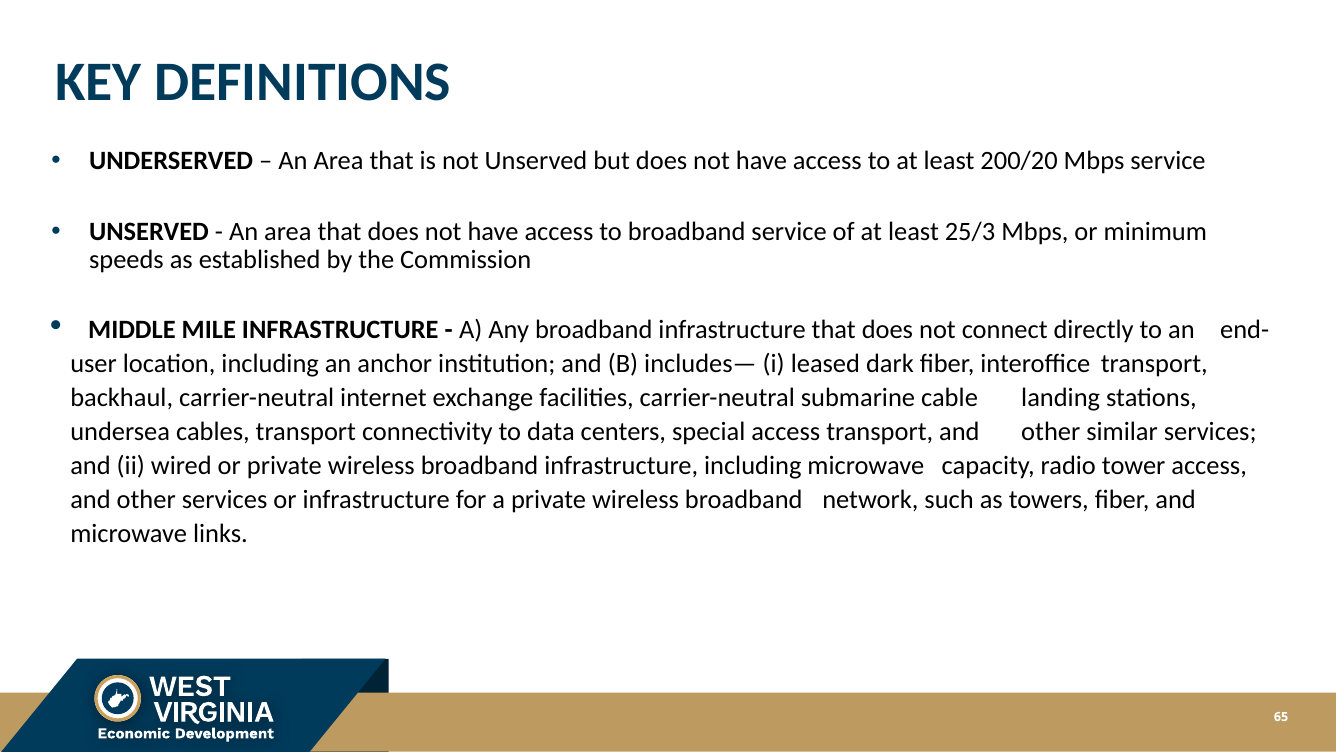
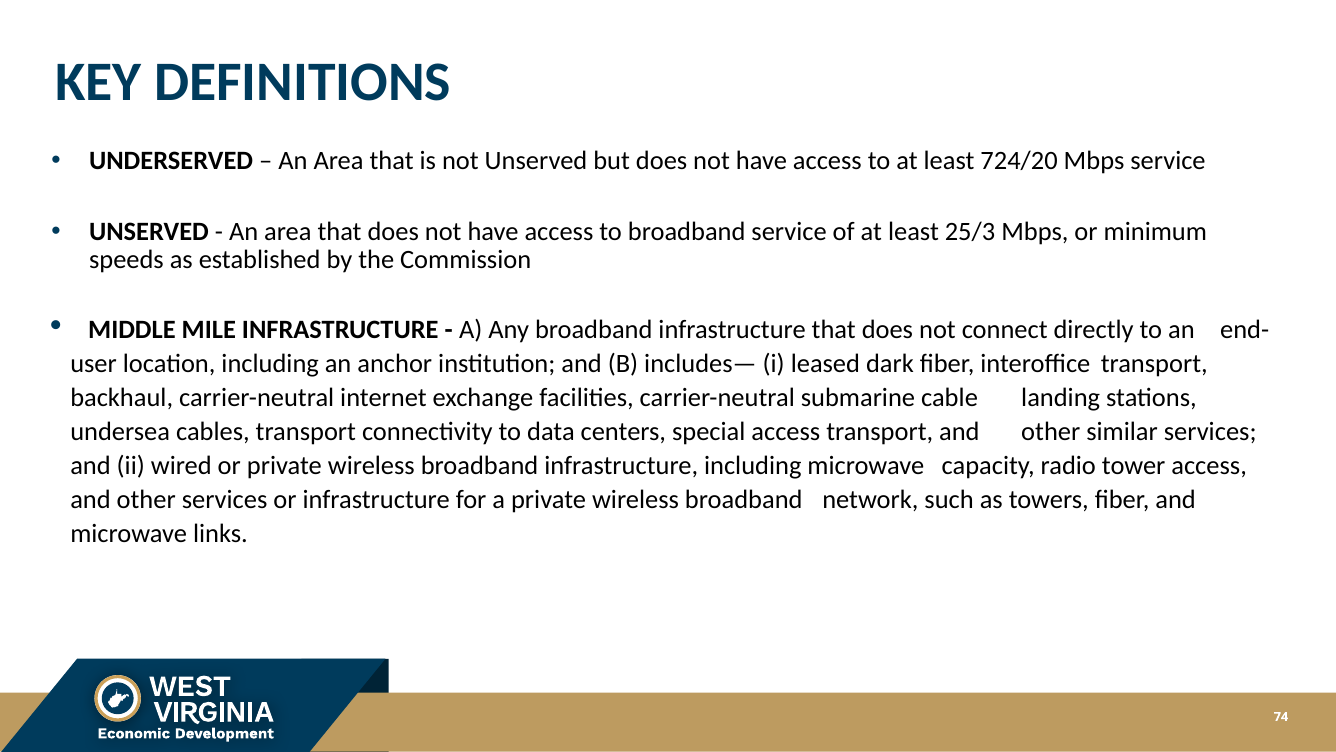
200/20: 200/20 -> 724/20
65: 65 -> 74
